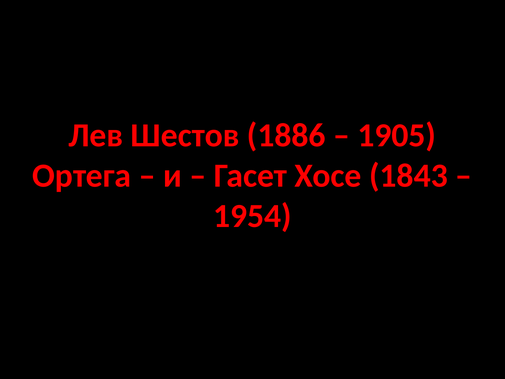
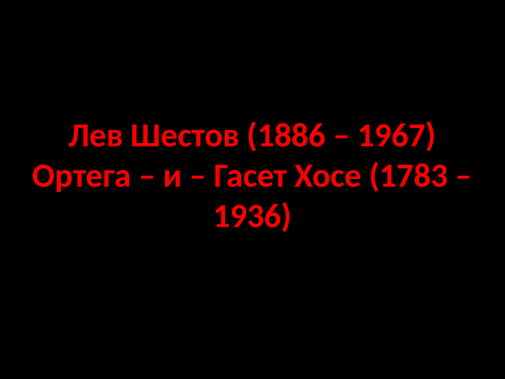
1905: 1905 -> 1967
1843: 1843 -> 1783
1954: 1954 -> 1936
